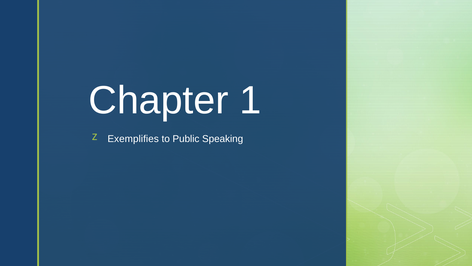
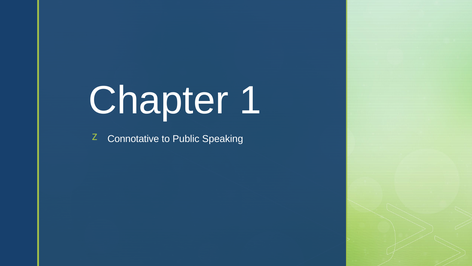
Exemplifies: Exemplifies -> Connotative
